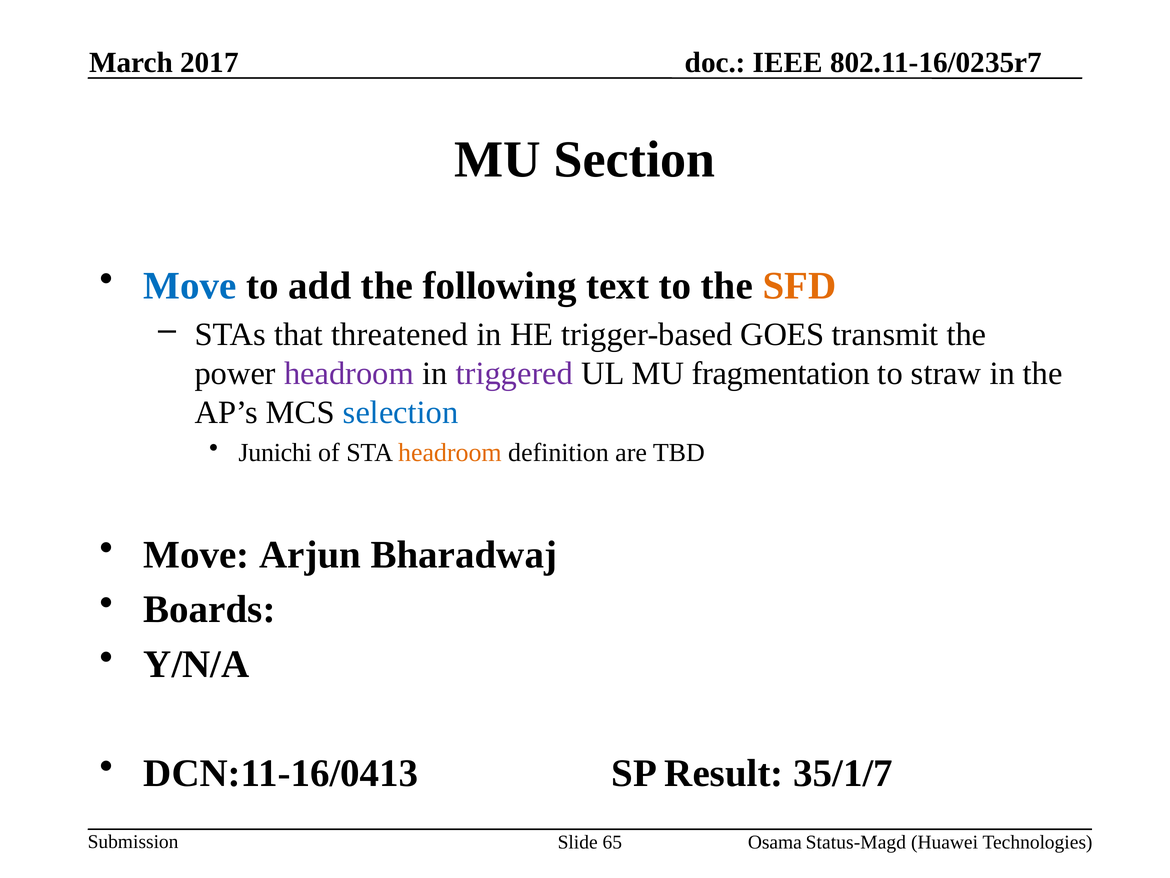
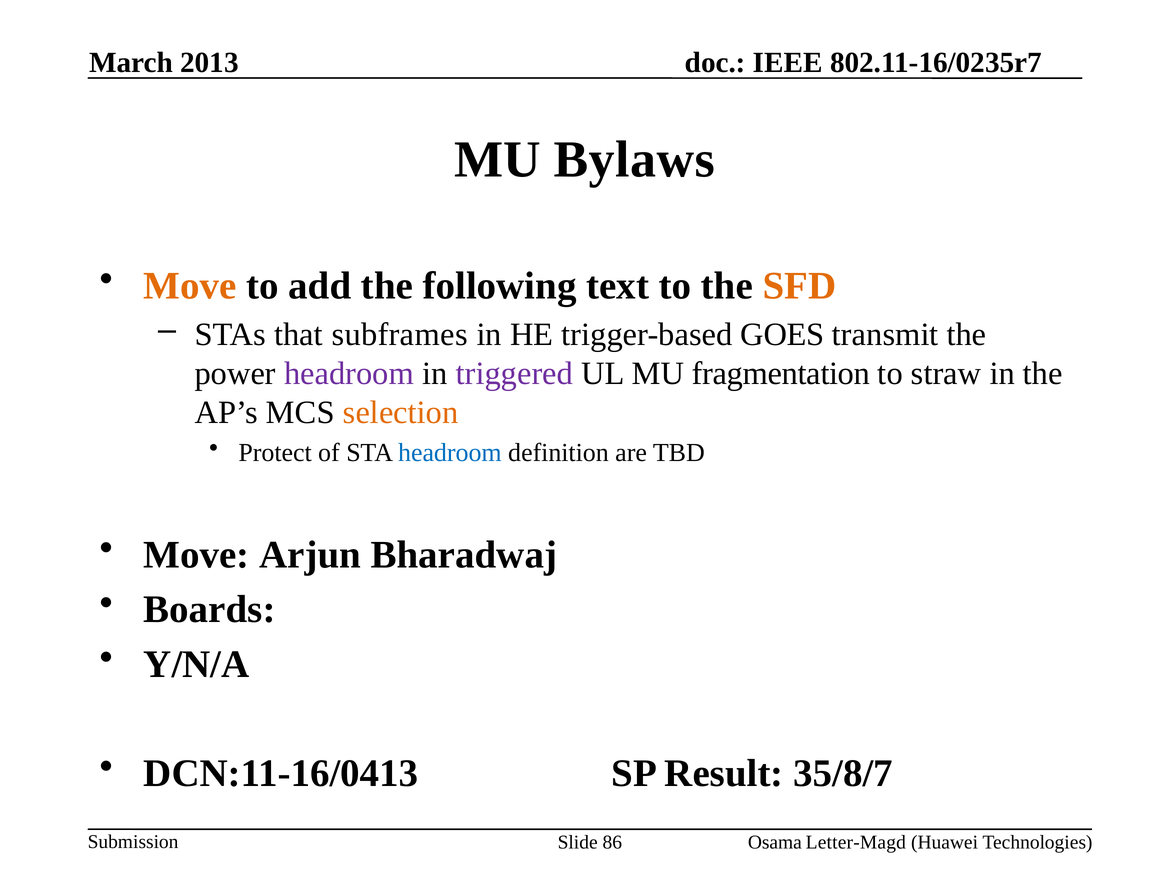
2017: 2017 -> 2013
Section: Section -> Bylaws
Move at (190, 286) colour: blue -> orange
threatened: threatened -> subframes
selection colour: blue -> orange
Junichi: Junichi -> Protect
headroom at (450, 452) colour: orange -> blue
35/1/7: 35/1/7 -> 35/8/7
65: 65 -> 86
Status-Magd: Status-Magd -> Letter-Magd
